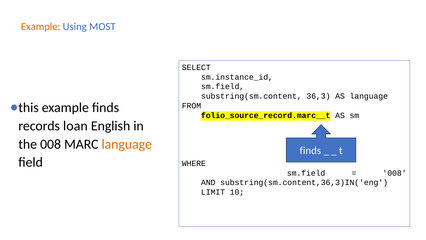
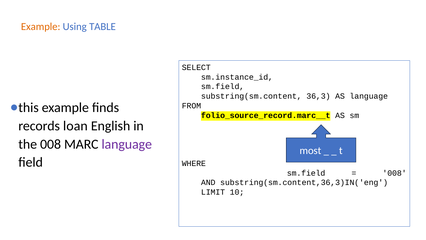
MOST: MOST -> TABLE
language at (127, 144) colour: orange -> purple
finds at (310, 151): finds -> most
